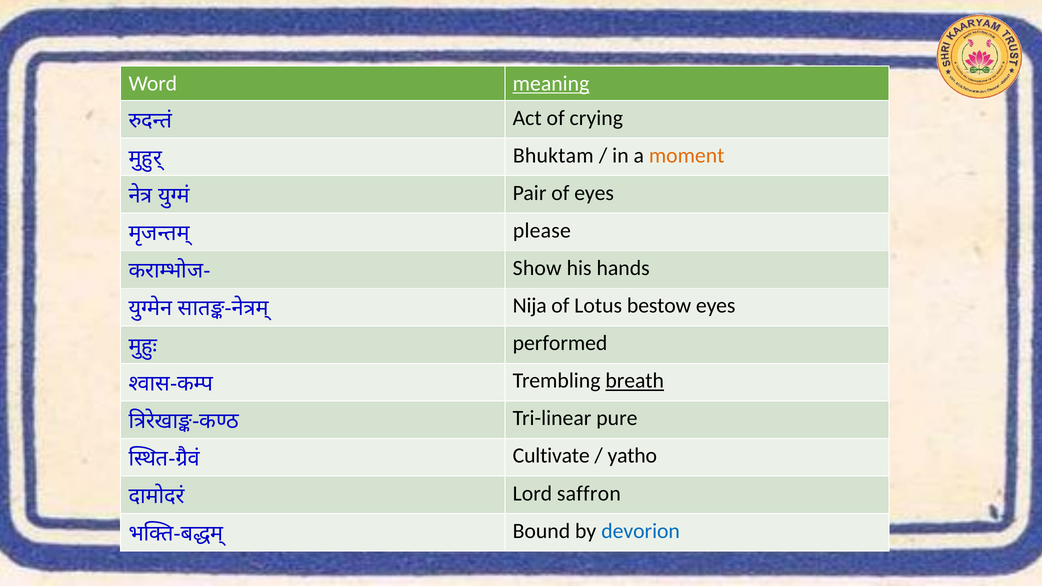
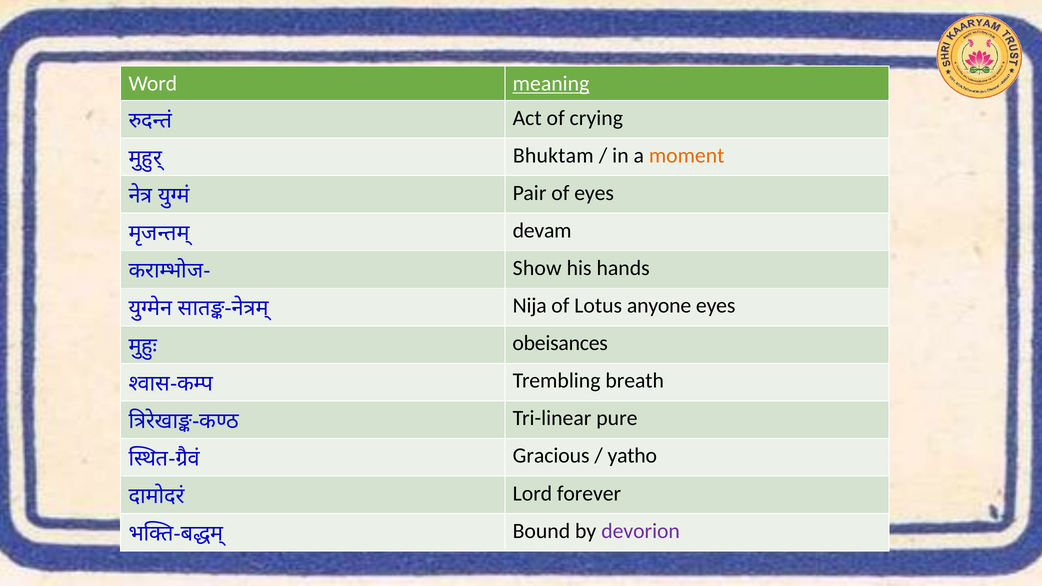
please: please -> devam
bestow: bestow -> anyone
performed: performed -> obeisances
breath underline: present -> none
Cultivate: Cultivate -> Gracious
saffron: saffron -> forever
devorion colour: blue -> purple
